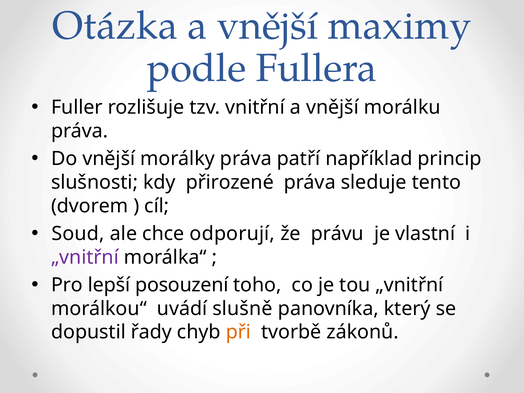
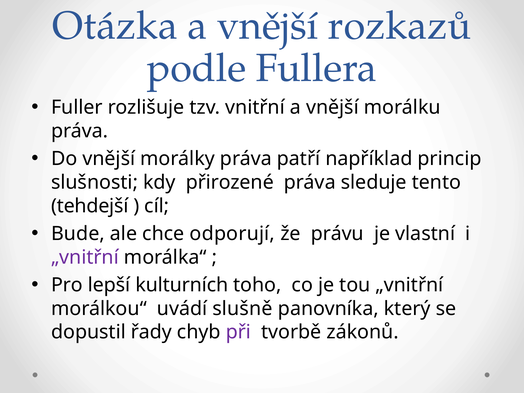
maximy: maximy -> rozkazů
dvorem: dvorem -> tehdejší
Soud: Soud -> Bude
posouzení: posouzení -> kulturních
při colour: orange -> purple
